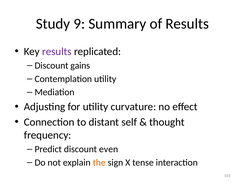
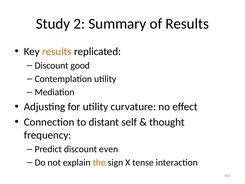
9: 9 -> 2
results at (57, 51) colour: purple -> orange
gains: gains -> good
